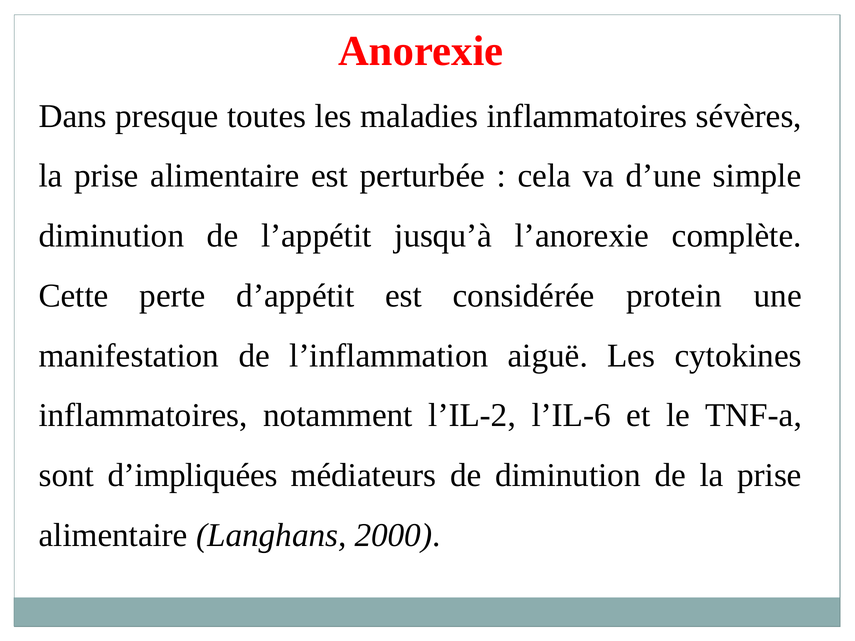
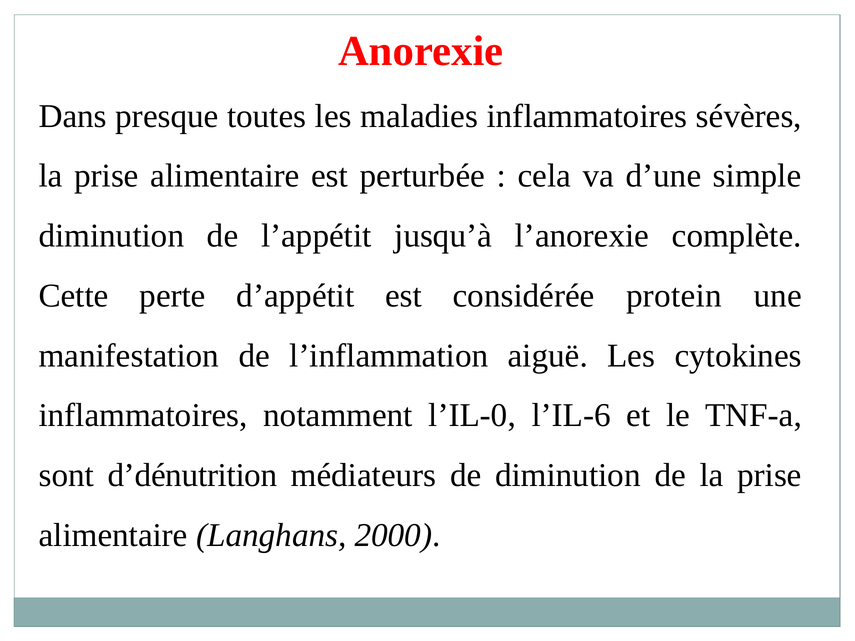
l’IL-2: l’IL-2 -> l’IL-0
d’impliquées: d’impliquées -> d’dénutrition
